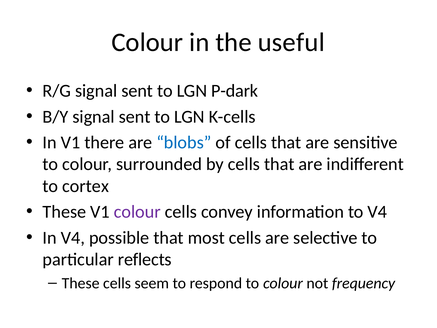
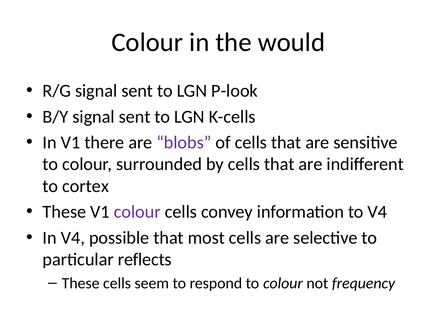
useful: useful -> would
P-dark: P-dark -> P-look
blobs colour: blue -> purple
